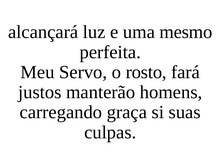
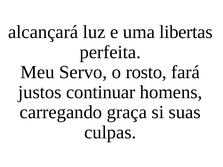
mesmo: mesmo -> libertas
manterão: manterão -> continuar
